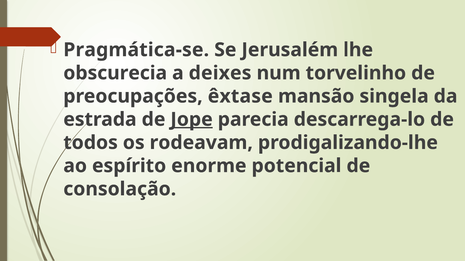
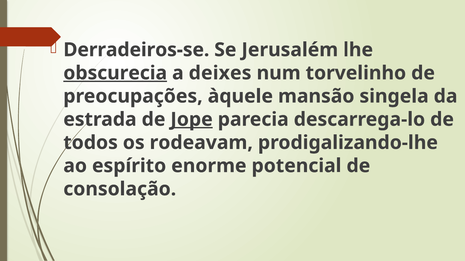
Pragmática-se: Pragmática-se -> Derradeiros-se
obscurecia underline: none -> present
êxtase: êxtase -> àquele
